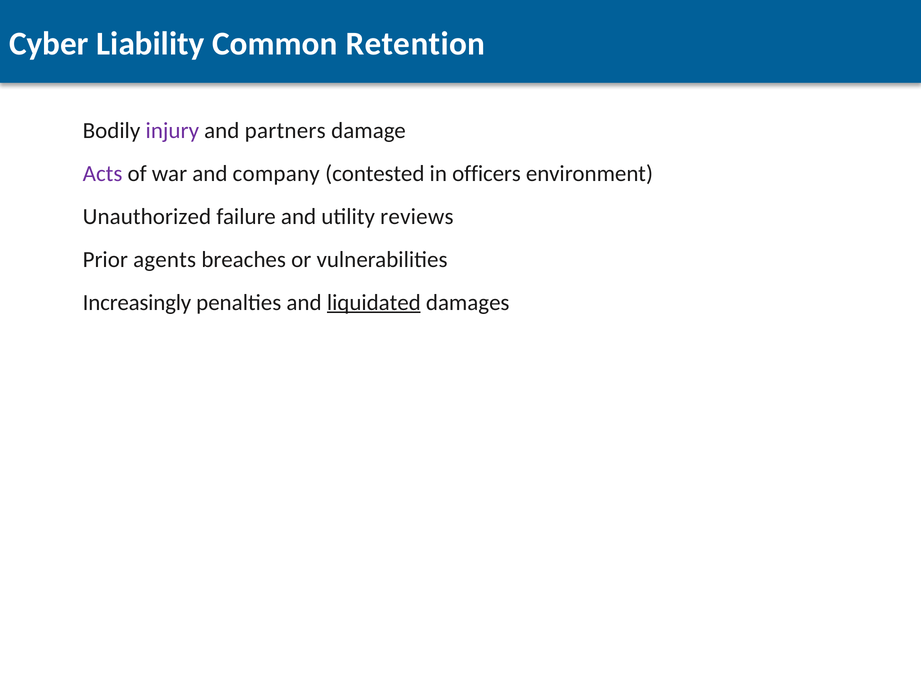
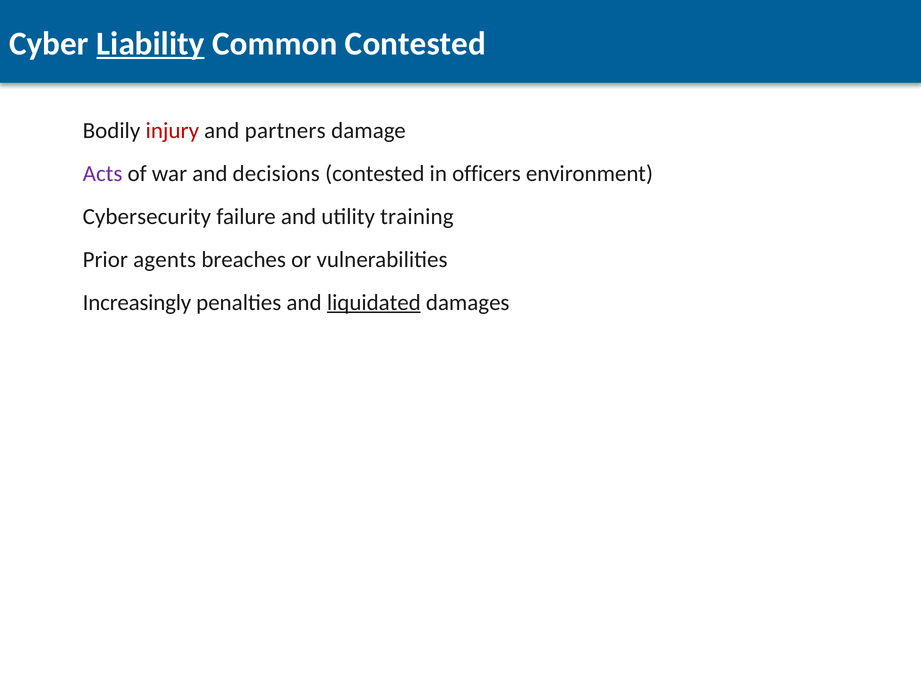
Liability underline: none -> present
Common Retention: Retention -> Contested
injury colour: purple -> red
company: company -> decisions
Unauthorized: Unauthorized -> Cybersecurity
reviews: reviews -> training
